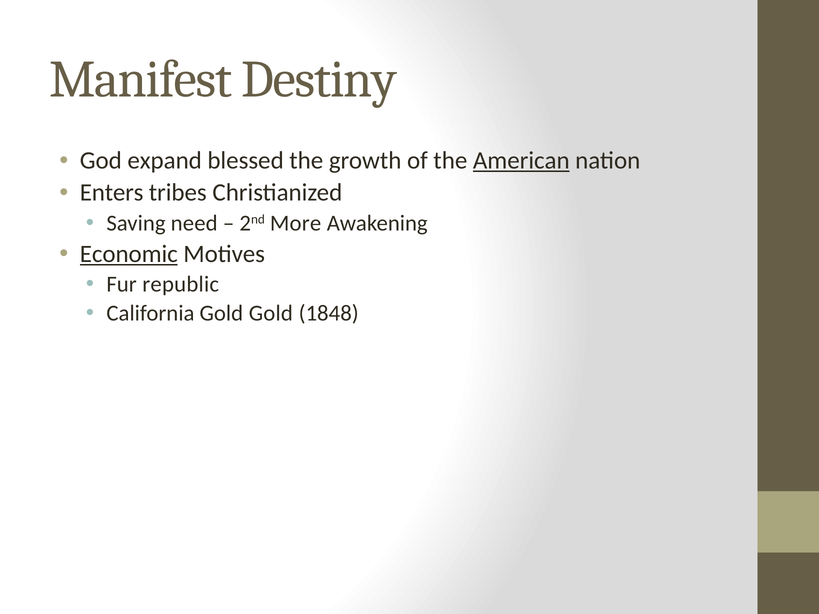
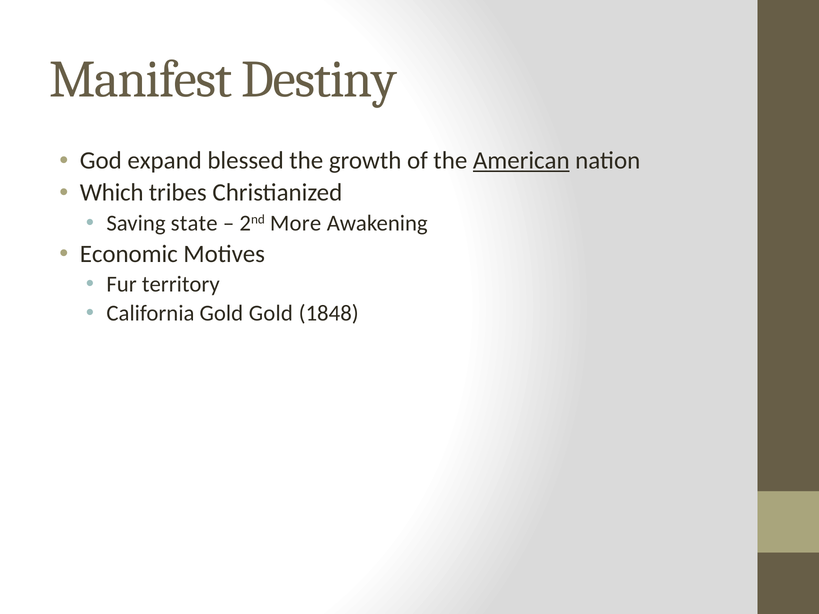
Enters: Enters -> Which
need: need -> state
Economic underline: present -> none
republic: republic -> territory
